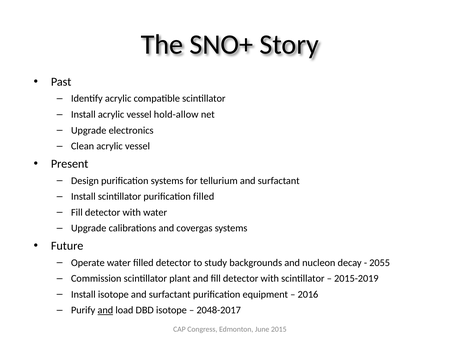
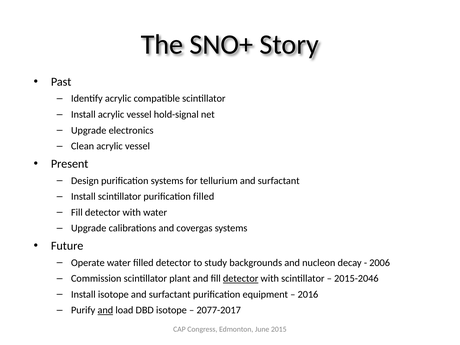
hold-allow: hold-allow -> hold-signal
2055: 2055 -> 2006
detector at (241, 279) underline: none -> present
2015-2019: 2015-2019 -> 2015-2046
2048-2017: 2048-2017 -> 2077-2017
